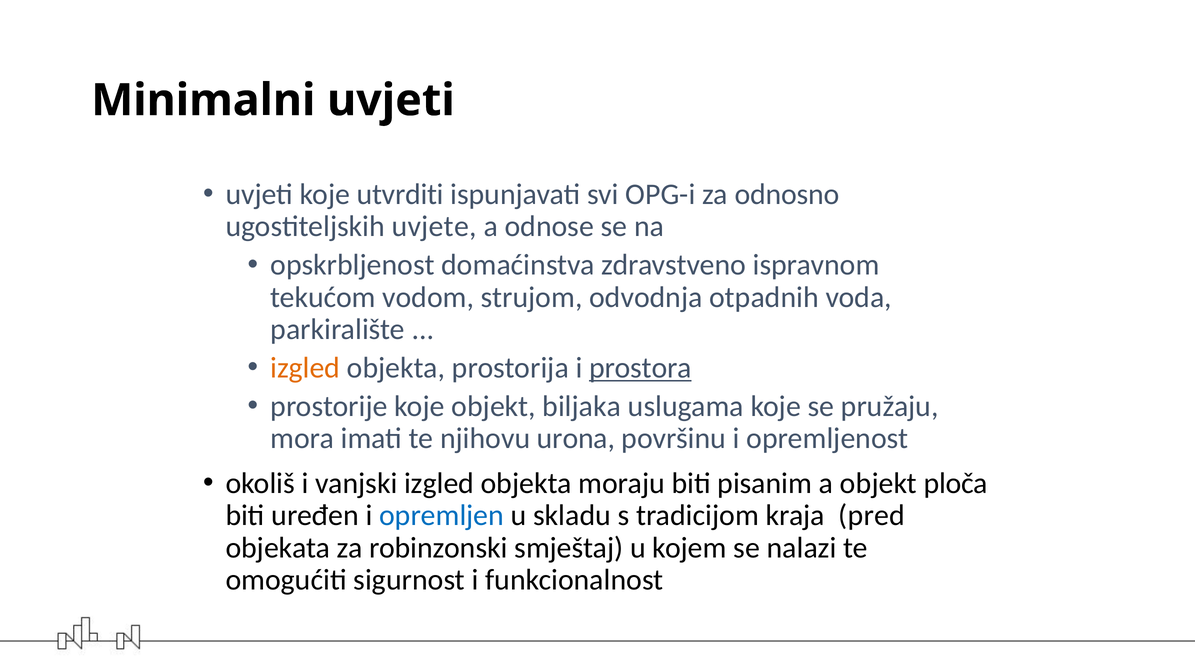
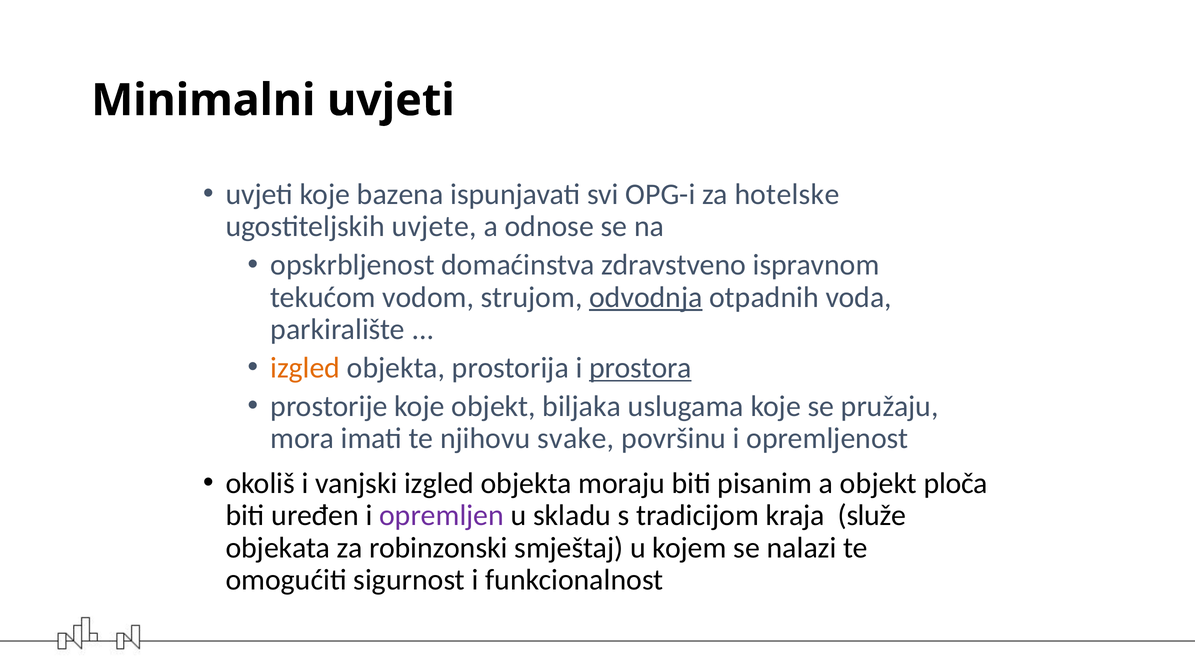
utvrditi: utvrditi -> bazena
odnosno: odnosno -> hotelske
odvodnja underline: none -> present
urona: urona -> svake
opremljen colour: blue -> purple
pred: pred -> služe
